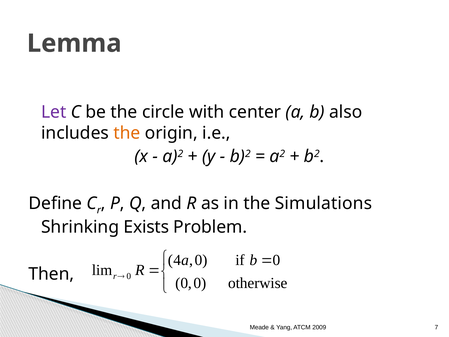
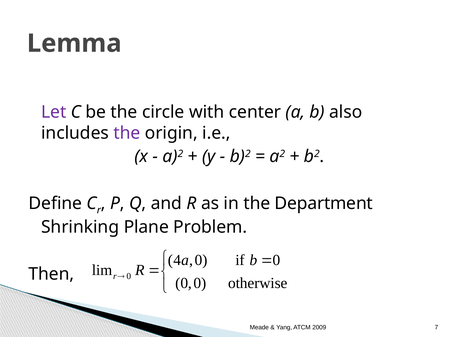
the at (127, 133) colour: orange -> purple
Simulations: Simulations -> Department
Exists: Exists -> Plane
